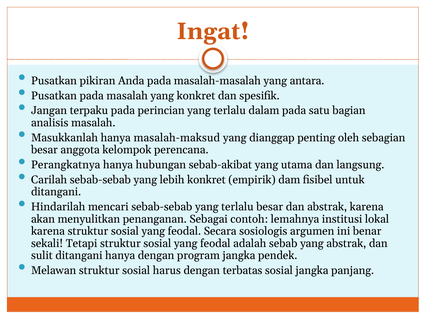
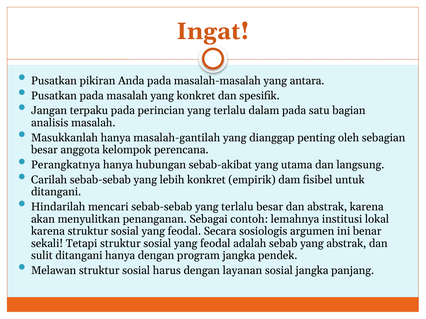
masalah-maksud: masalah-maksud -> masalah-gantilah
terbatas: terbatas -> layanan
